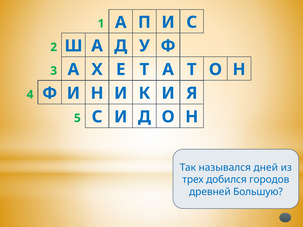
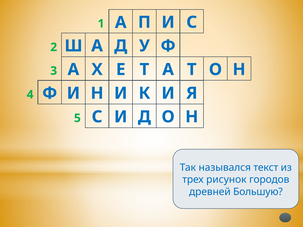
дней: дней -> текст
добился: добился -> рисунок
